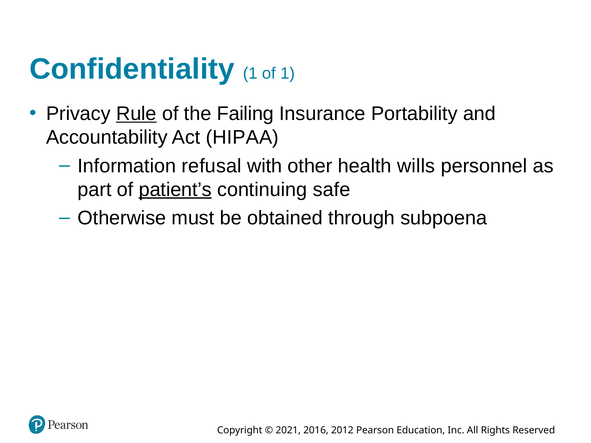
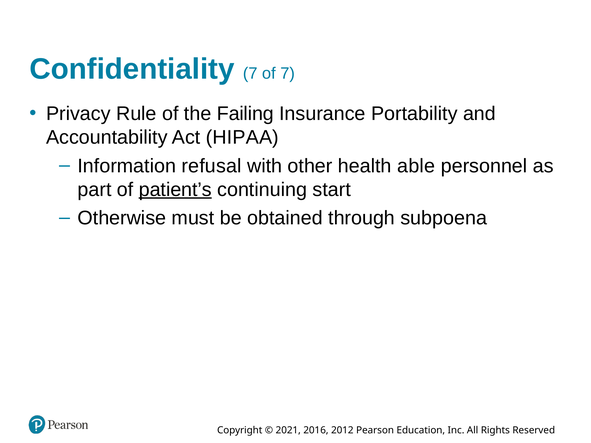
Confidentiality 1: 1 -> 7
of 1: 1 -> 7
Rule underline: present -> none
wills: wills -> able
safe: safe -> start
